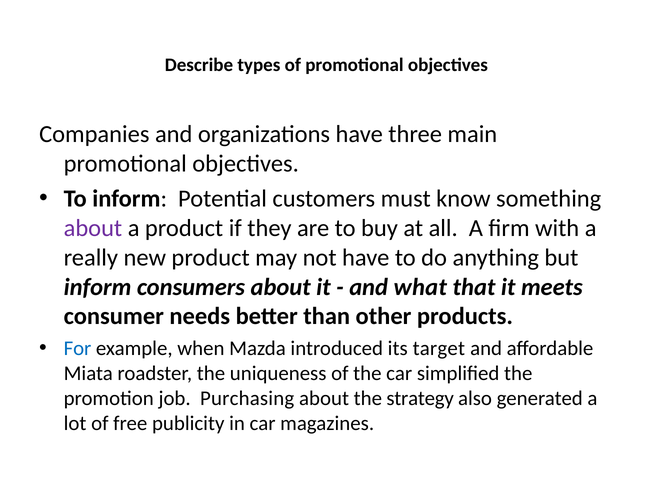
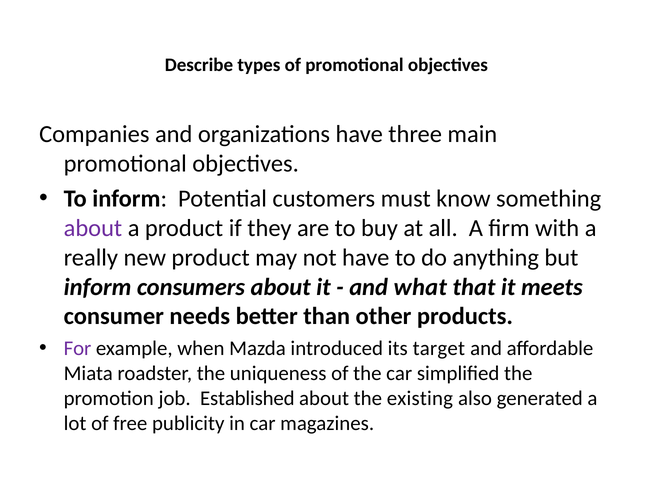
For colour: blue -> purple
Purchasing: Purchasing -> Established
strategy: strategy -> existing
